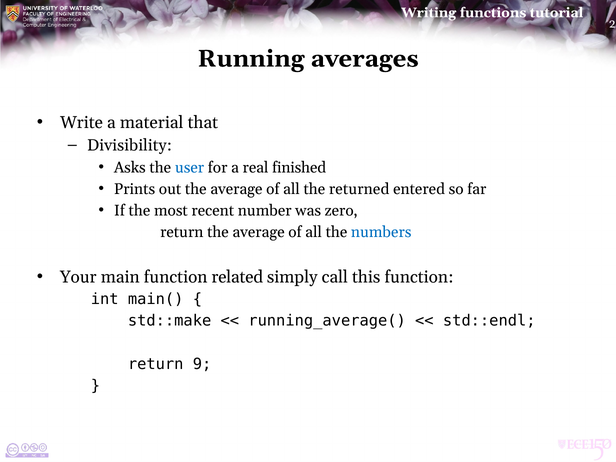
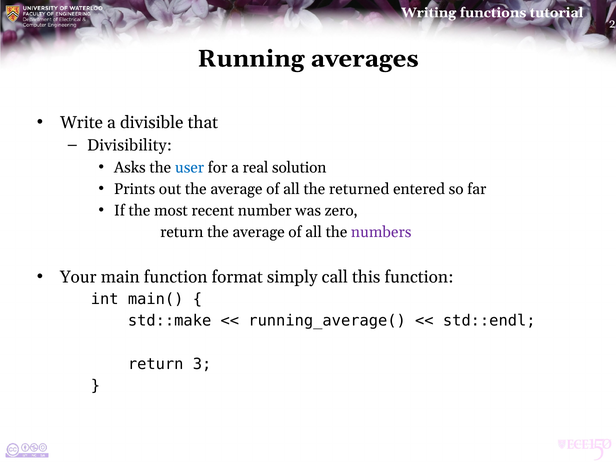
material: material -> divisible
finished: finished -> solution
numbers colour: blue -> purple
related: related -> format
9: 9 -> 3
